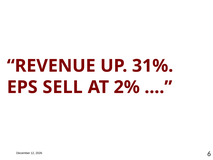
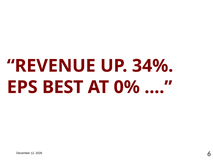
31%: 31% -> 34%
SELL: SELL -> BEST
2%: 2% -> 0%
